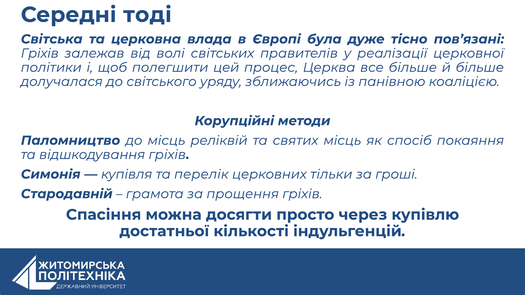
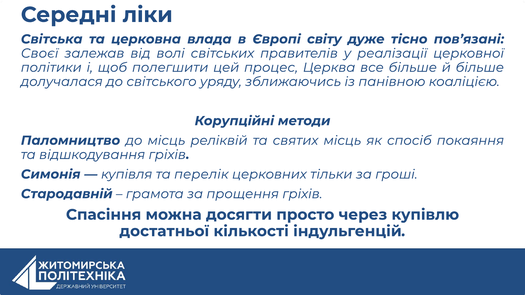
тоді: тоді -> ліки
була: була -> світу
Гріхів at (40, 53): Гріхів -> Своєї
